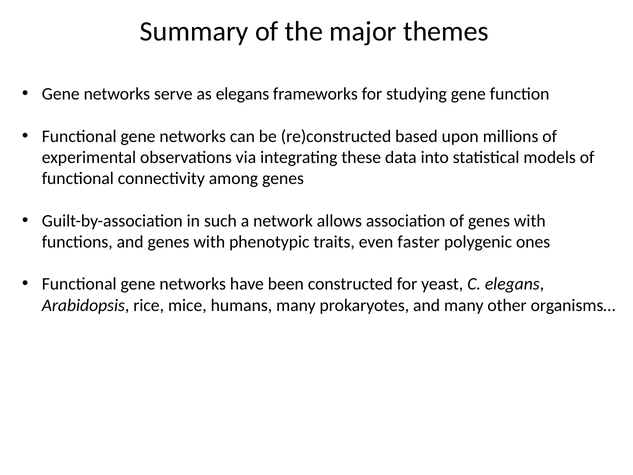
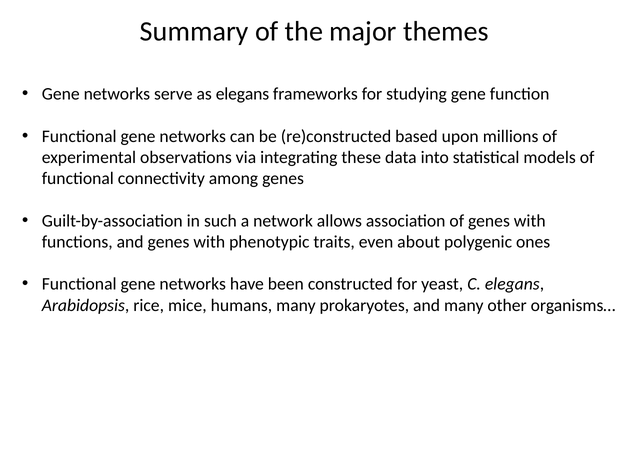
faster: faster -> about
